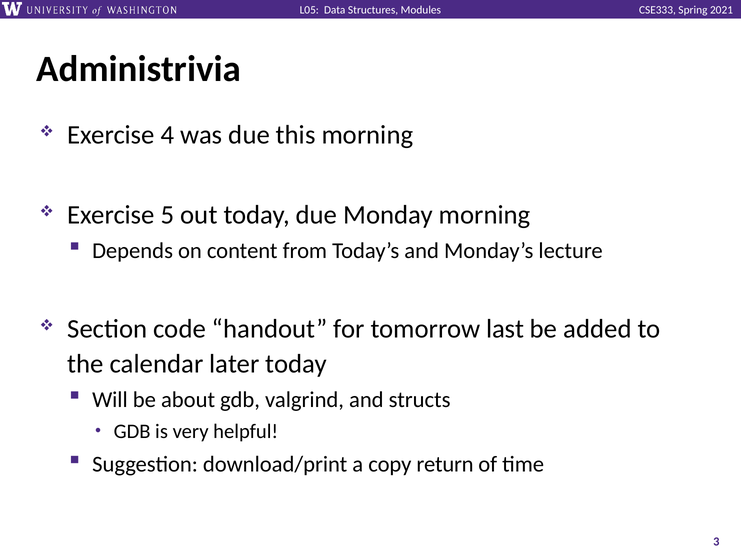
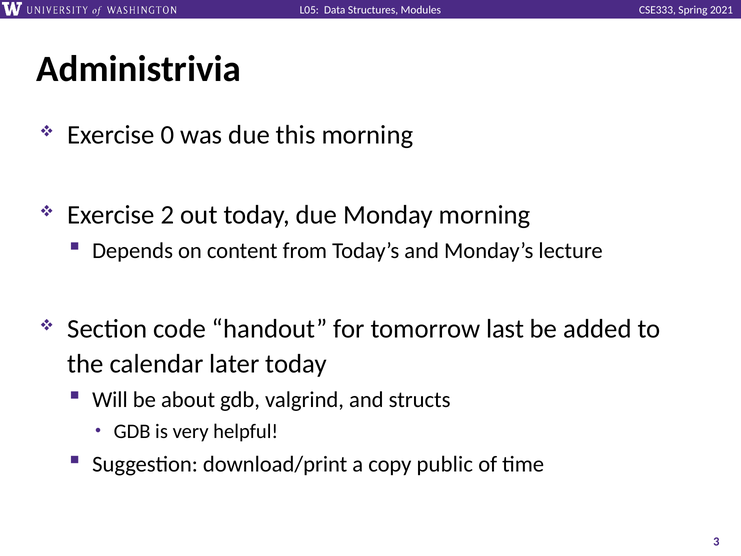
4: 4 -> 0
5: 5 -> 2
return: return -> public
